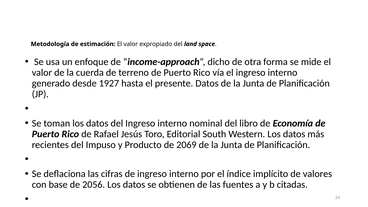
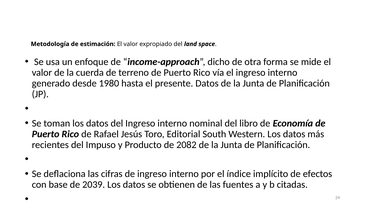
1927: 1927 -> 1980
2069: 2069 -> 2082
valores: valores -> efectos
2056: 2056 -> 2039
